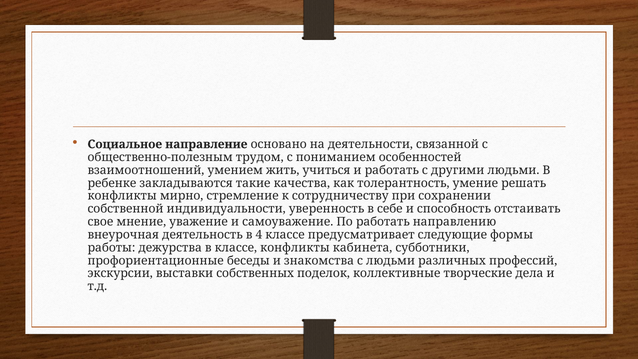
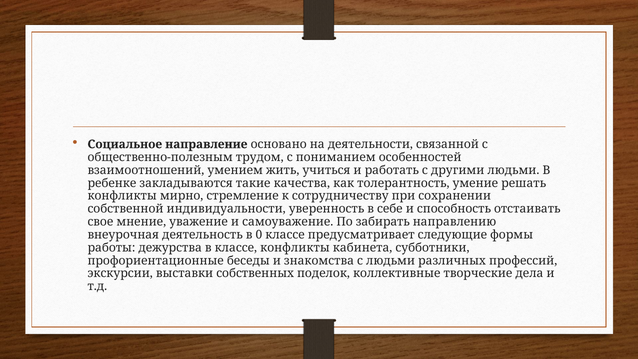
По работать: работать -> забирать
4: 4 -> 0
